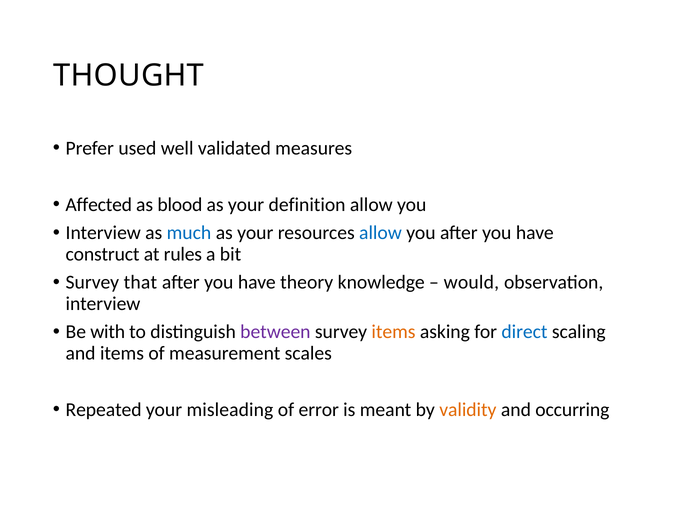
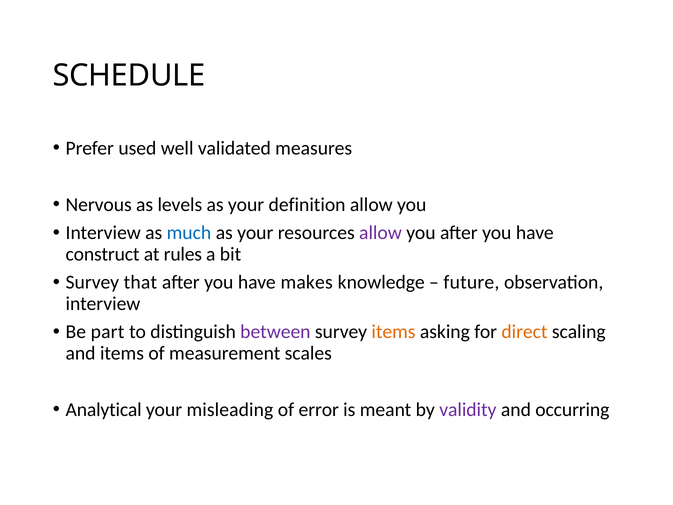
THOUGHT: THOUGHT -> SCHEDULE
Affected: Affected -> Nervous
blood: blood -> levels
allow at (380, 233) colour: blue -> purple
theory: theory -> makes
would: would -> future
with: with -> part
direct colour: blue -> orange
Repeated: Repeated -> Analytical
validity colour: orange -> purple
